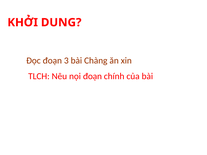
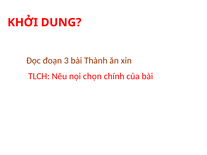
Chàng: Chàng -> Thành
nọi đoạn: đoạn -> chọn
